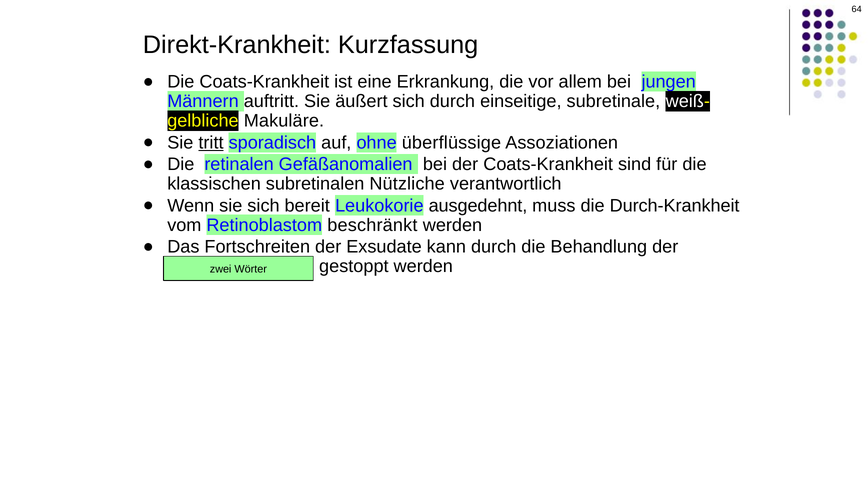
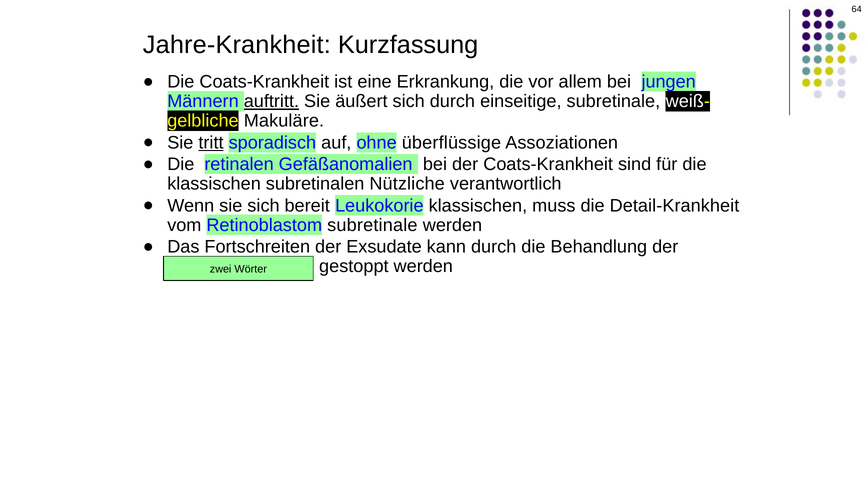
Direkt-Krankheit: Direkt-Krankheit -> Jahre-Krankheit
auftritt underline: none -> present
Leukokorie ausgedehnt: ausgedehnt -> klassischen
Durch-Krankheit: Durch-Krankheit -> Detail-Krankheit
Retinoblastom beschränkt: beschränkt -> subretinale
